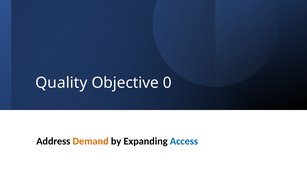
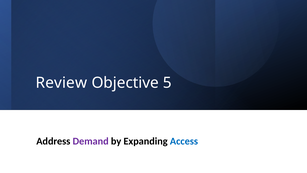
Quality: Quality -> Review
0: 0 -> 5
Demand colour: orange -> purple
